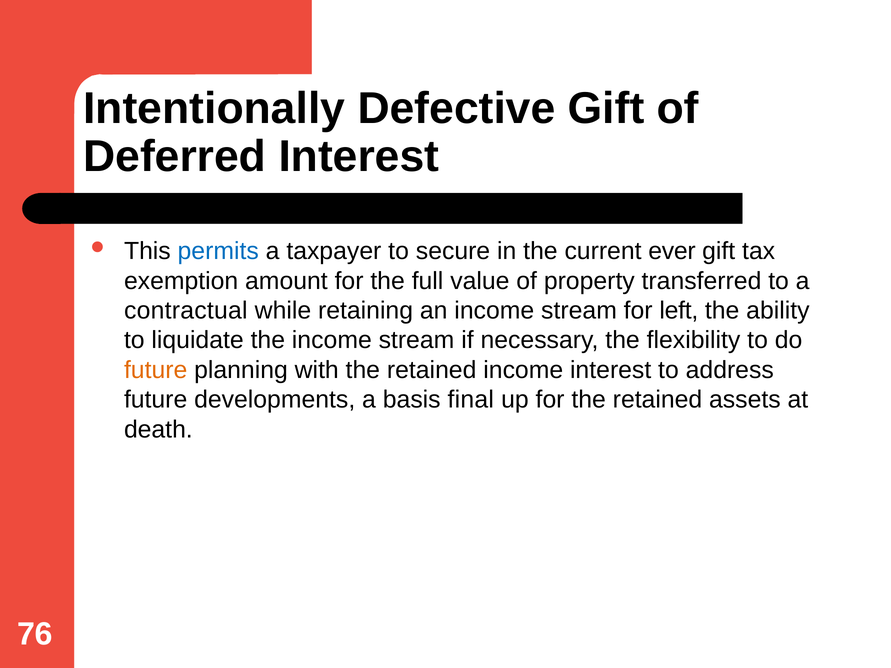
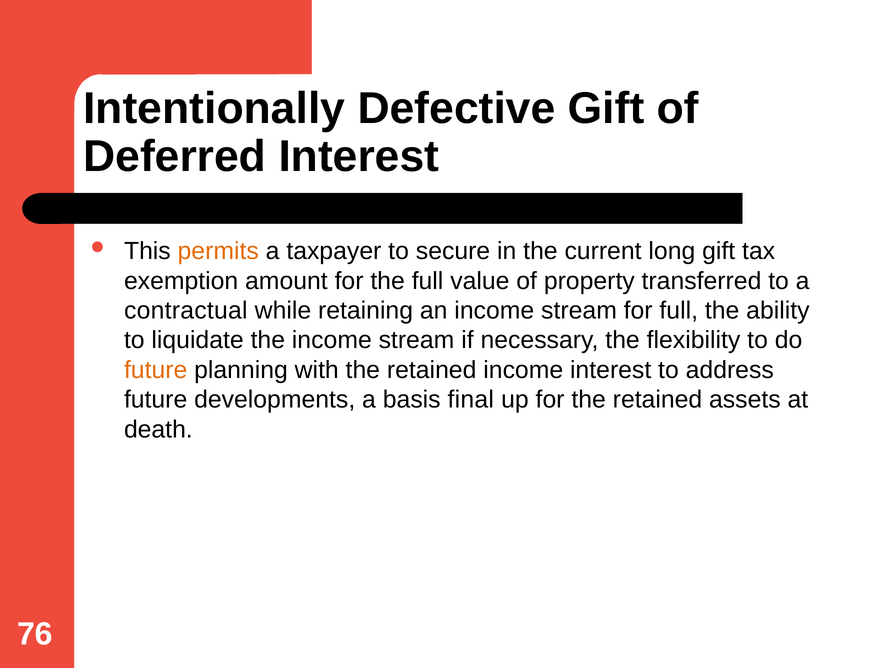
permits colour: blue -> orange
ever: ever -> long
for left: left -> full
